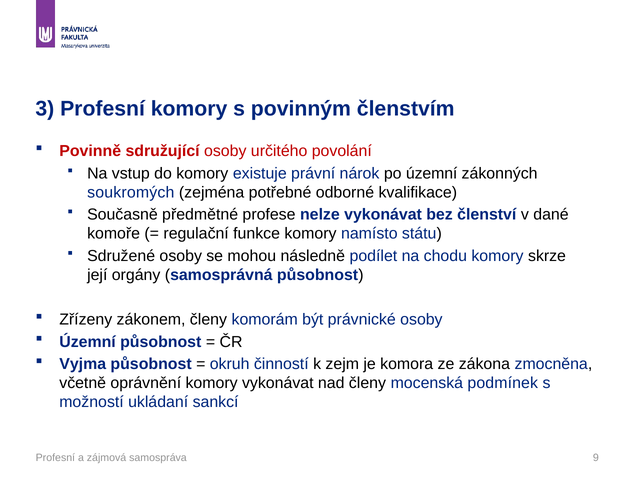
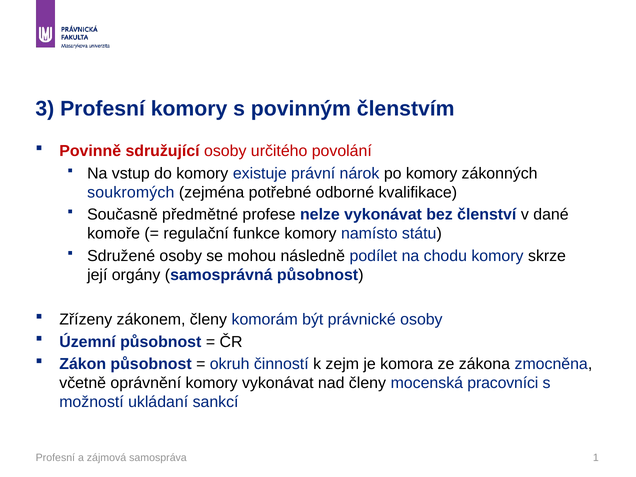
po územní: územní -> komory
Vyjma: Vyjma -> Zákon
podmínek: podmínek -> pracovníci
9: 9 -> 1
